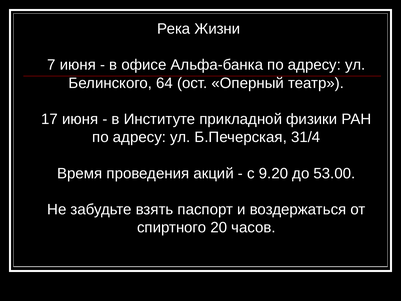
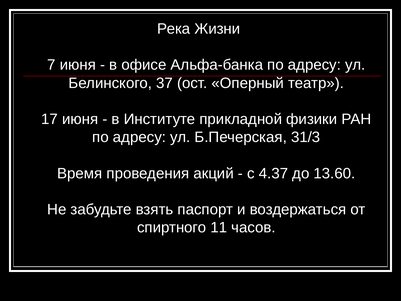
64: 64 -> 37
31/4: 31/4 -> 31/3
9.20: 9.20 -> 4.37
53.00: 53.00 -> 13.60
20: 20 -> 11
